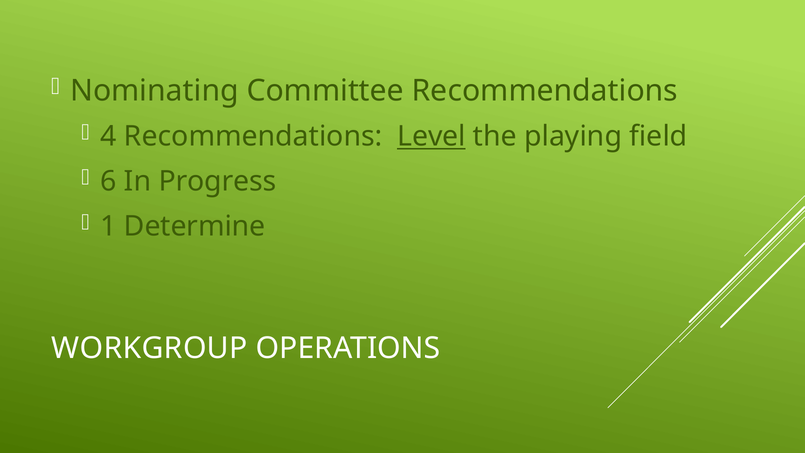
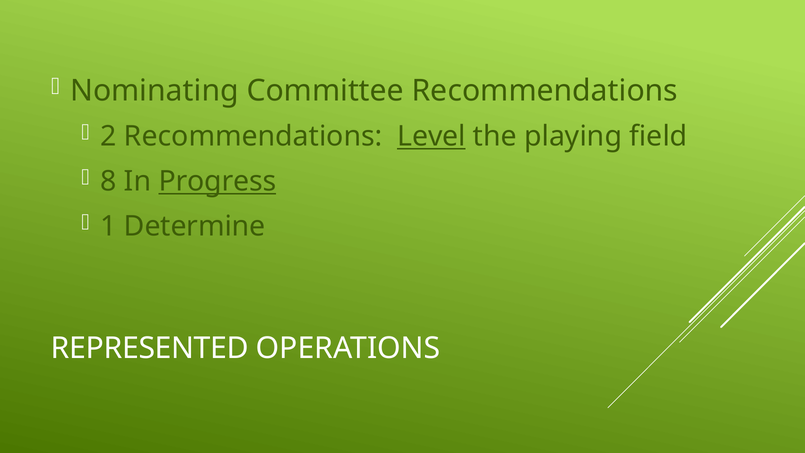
4: 4 -> 2
6: 6 -> 8
Progress underline: none -> present
WORKGROUP: WORKGROUP -> REPRESENTED
